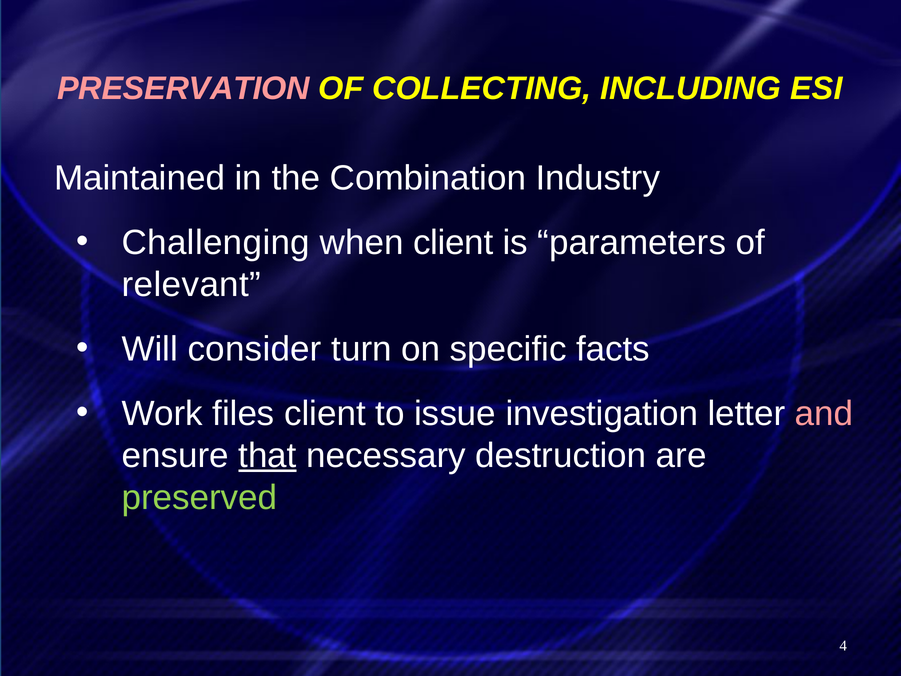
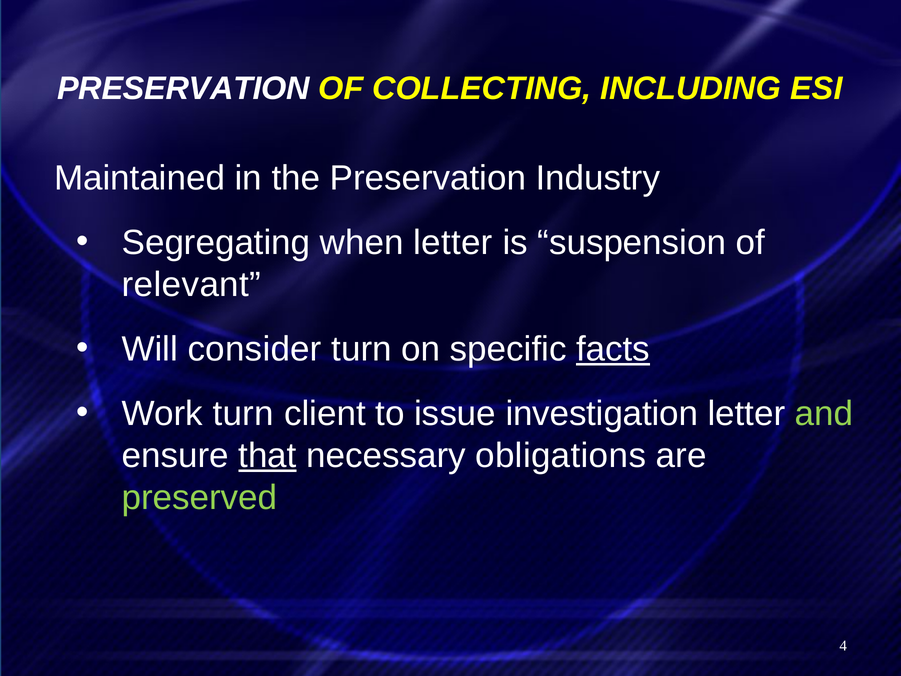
PRESERVATION at (183, 89) colour: pink -> white
the Combination: Combination -> Preservation
Challenging: Challenging -> Segregating
when client: client -> letter
parameters: parameters -> suspension
facts underline: none -> present
Work files: files -> turn
and colour: pink -> light green
destruction: destruction -> obligations
